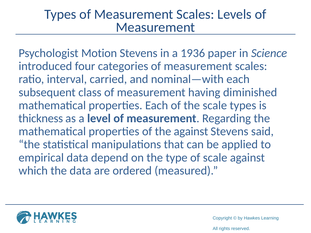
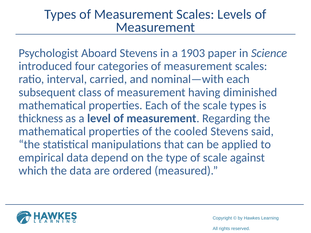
Motion: Motion -> Aboard
1936: 1936 -> 1903
the against: against -> cooled
